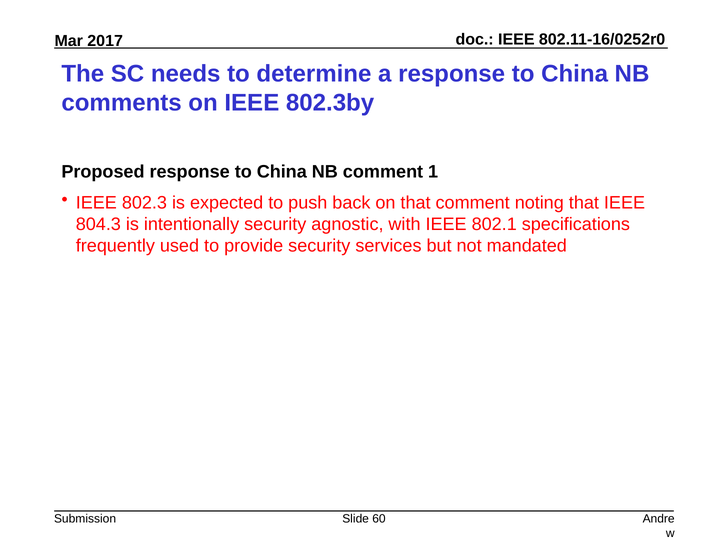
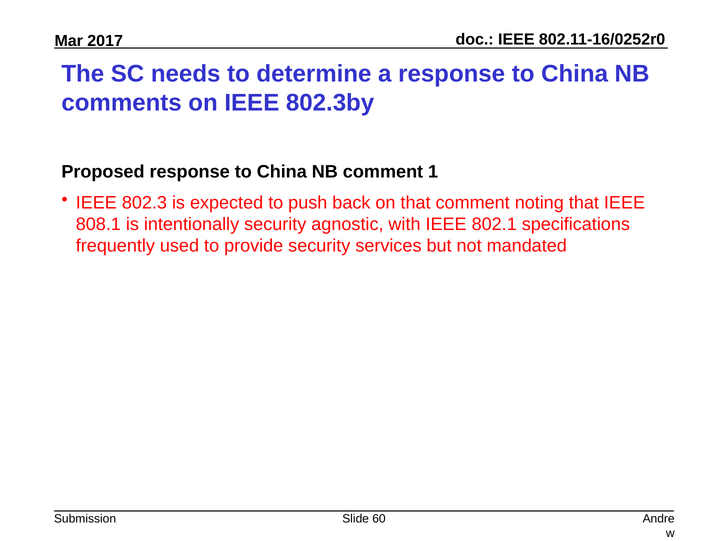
804.3: 804.3 -> 808.1
